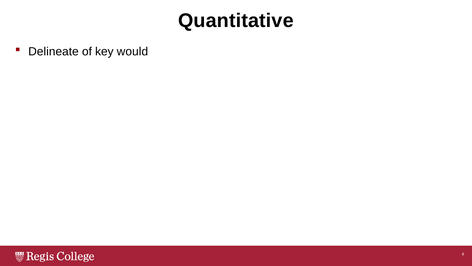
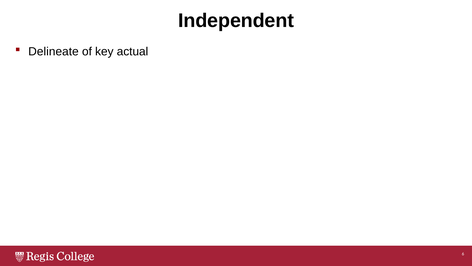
Quantitative: Quantitative -> Independent
would: would -> actual
